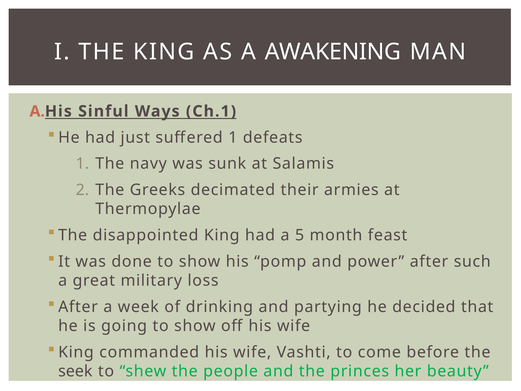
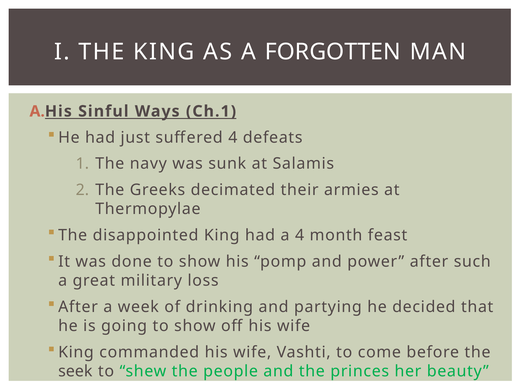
AWAKENING: AWAKENING -> FORGOTTEN
suffered 1: 1 -> 4
a 5: 5 -> 4
